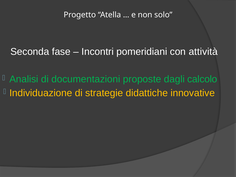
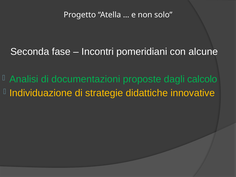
attività: attività -> alcune
